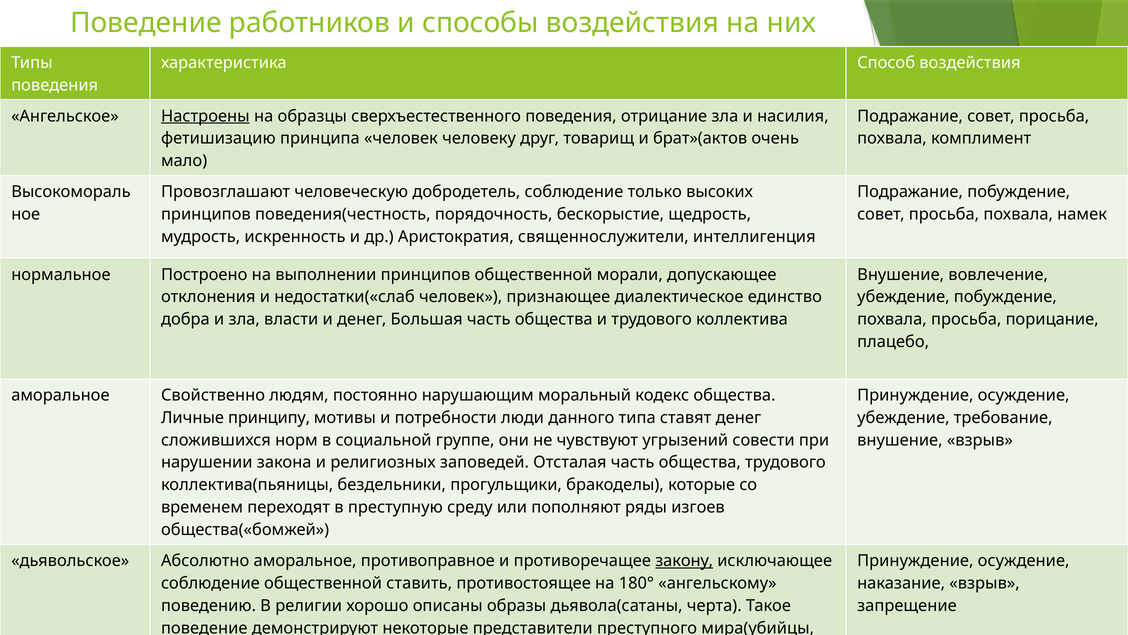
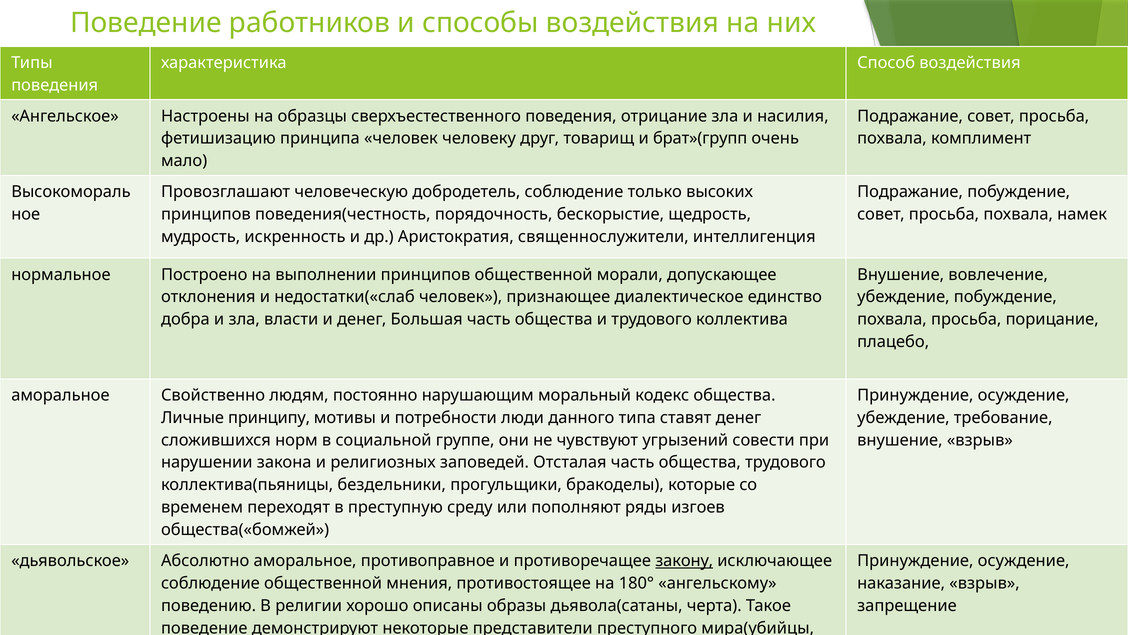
Настроены underline: present -> none
брат»(актов: брат»(актов -> брат»(групп
ставить: ставить -> мнения
